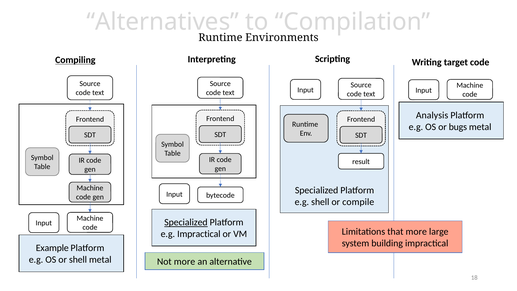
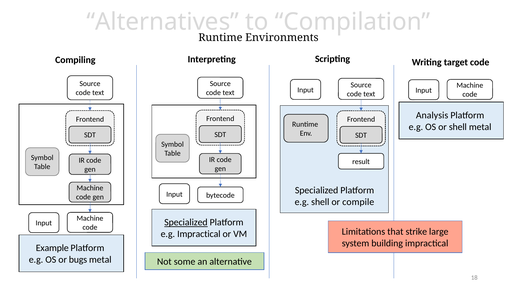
Compiling underline: present -> none
or bugs: bugs -> shell
that more: more -> strike
or shell: shell -> bugs
Not more: more -> some
